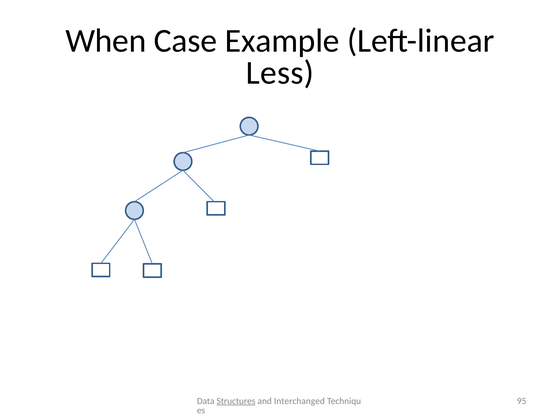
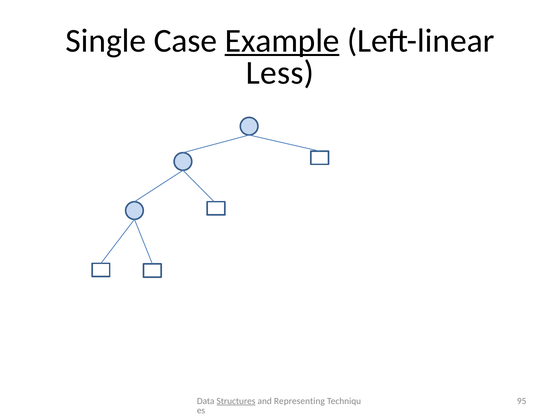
When: When -> Single
Example underline: none -> present
Interchanged: Interchanged -> Representing
